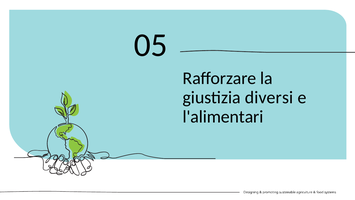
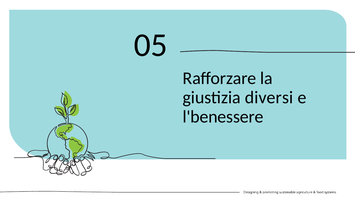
l'alimentari: l'alimentari -> l'benessere
